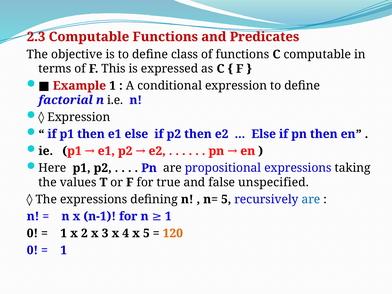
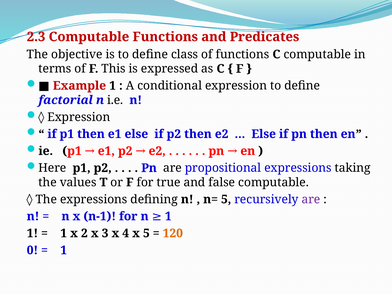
false unspecified: unspecified -> computable
are at (311, 199) colour: blue -> purple
0 at (32, 233): 0 -> 1
